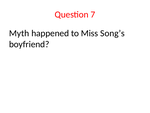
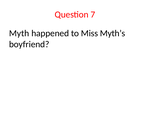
Song’s: Song’s -> Myth’s
